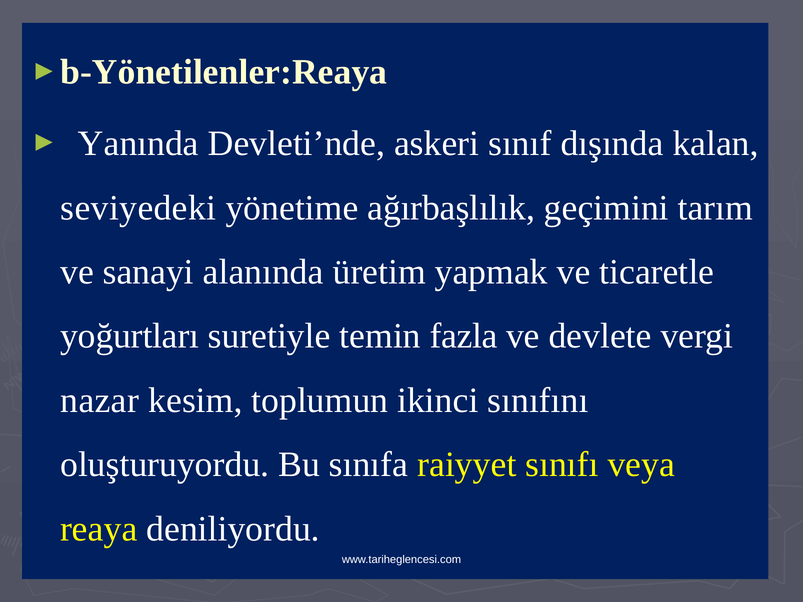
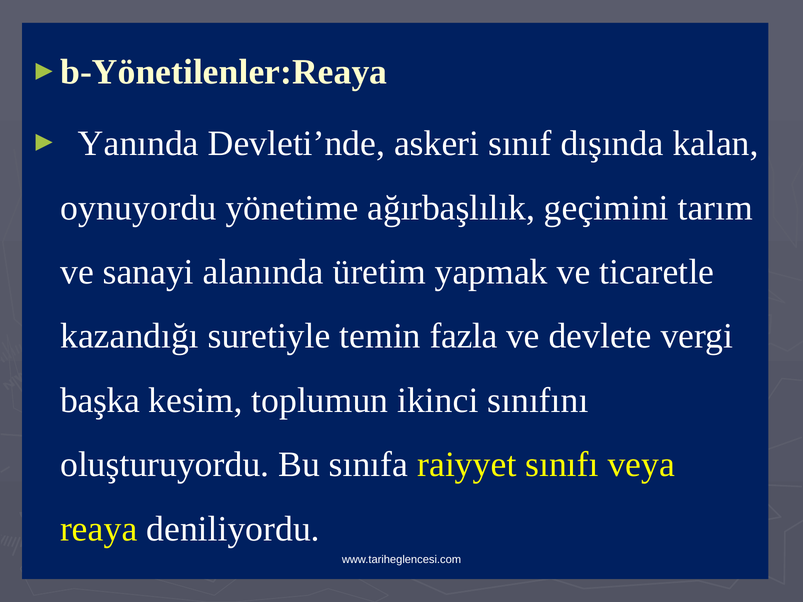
seviyedeki: seviyedeki -> oynuyordu
yoğurtları: yoğurtları -> kazandığı
nazar: nazar -> başka
